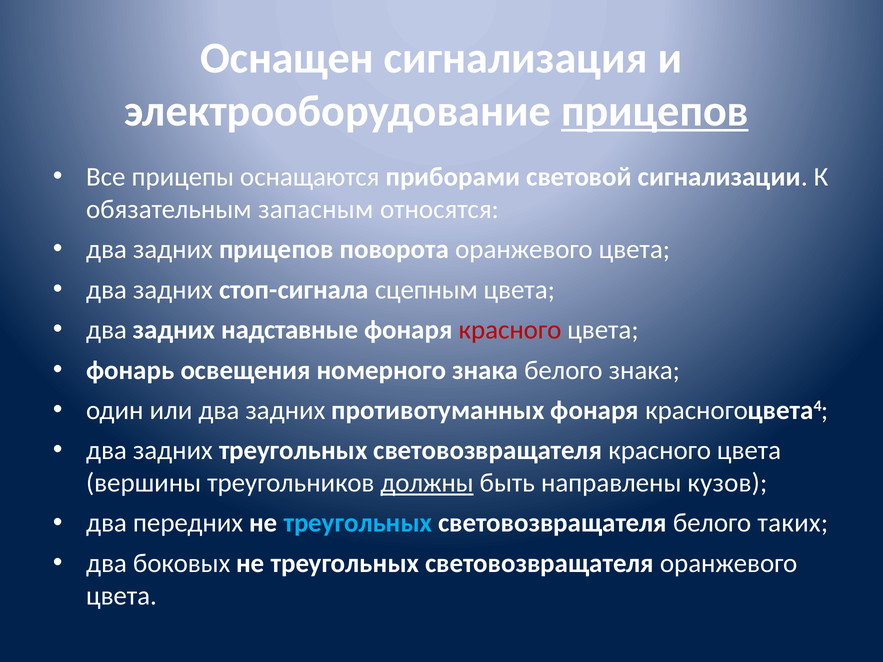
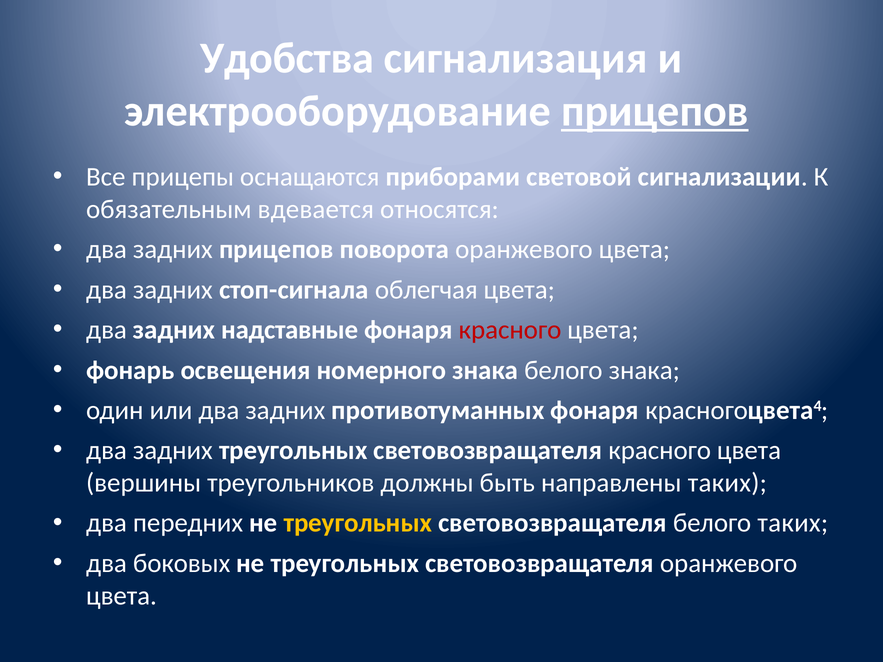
Оснащен: Оснащен -> Удобства
запасным: запасным -> вдевается
сцепным: сцепным -> облегчая
должны underline: present -> none
направлены кузов: кузов -> таких
треугольных at (358, 523) colour: light blue -> yellow
